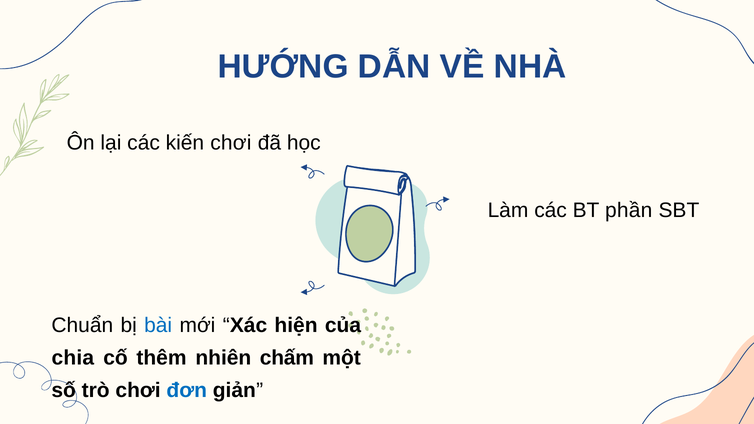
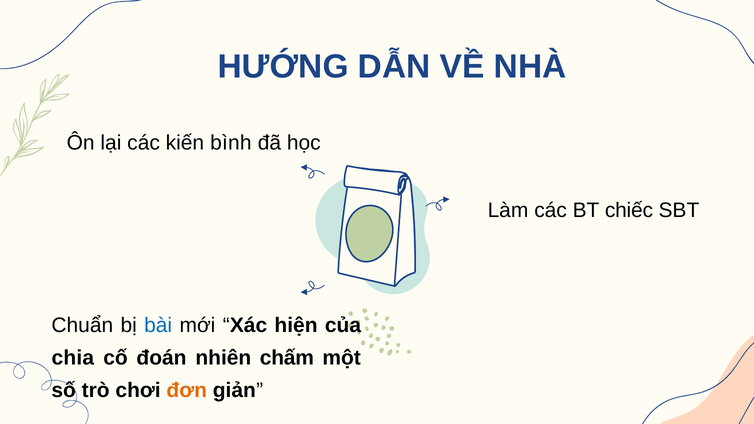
kiến chơi: chơi -> bình
phần: phần -> chiếc
thêm: thêm -> đoán
đơn colour: blue -> orange
